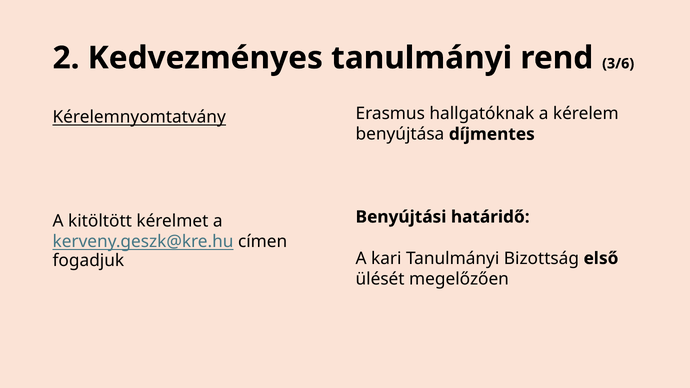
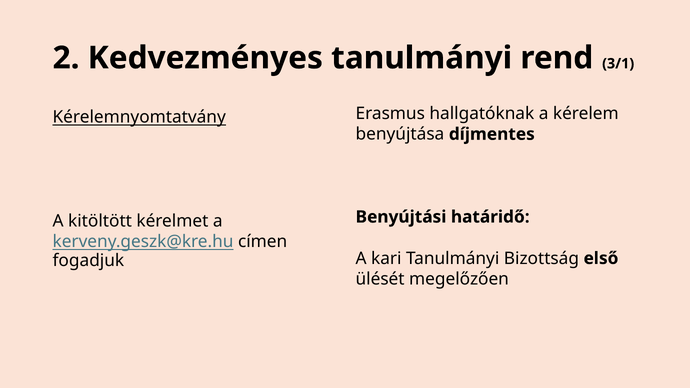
3/6: 3/6 -> 3/1
